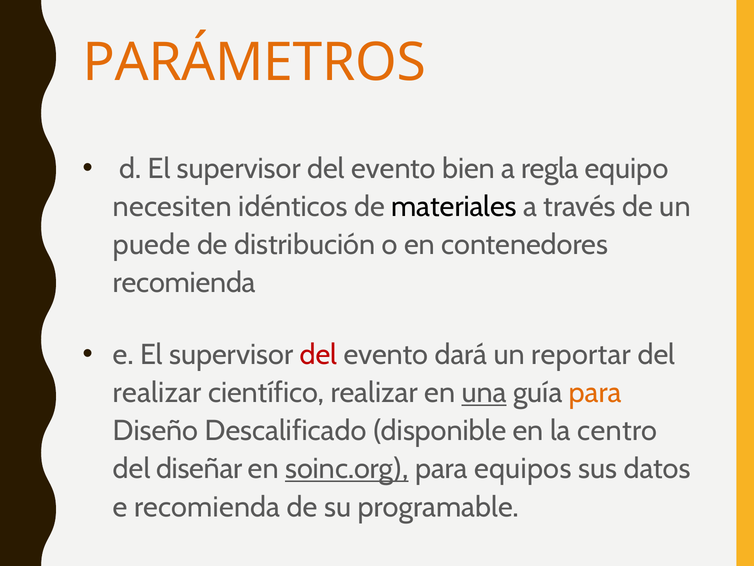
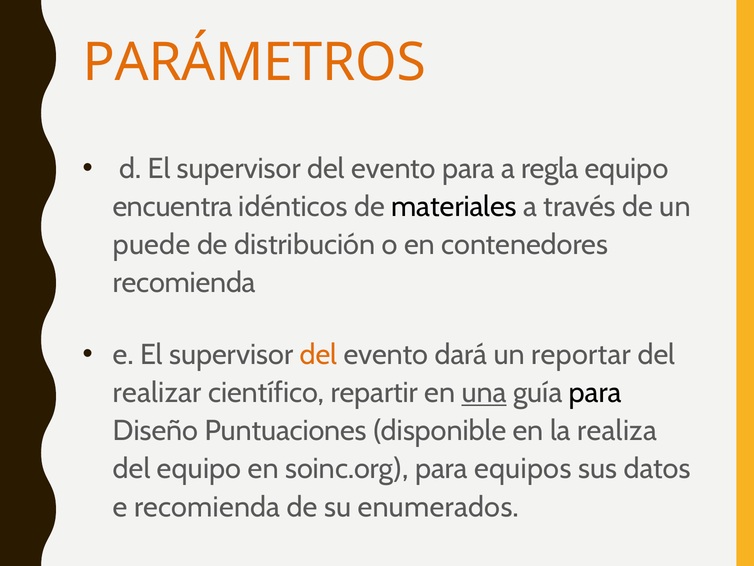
evento bien: bien -> para
necesiten: necesiten -> encuentra
del at (318, 355) colour: red -> orange
científico realizar: realizar -> repartir
para at (595, 393) colour: orange -> black
Descalificado: Descalificado -> Puntuaciones
centro: centro -> realiza
del diseñar: diseñar -> equipo
soinc.org underline: present -> none
programable: programable -> enumerados
